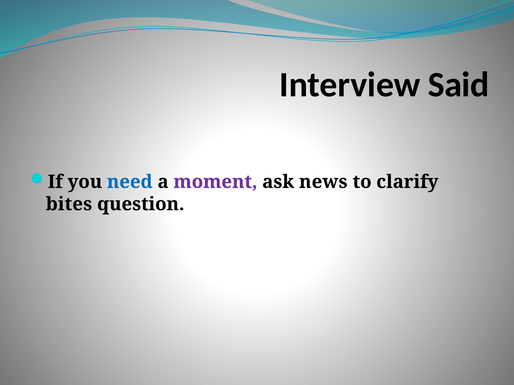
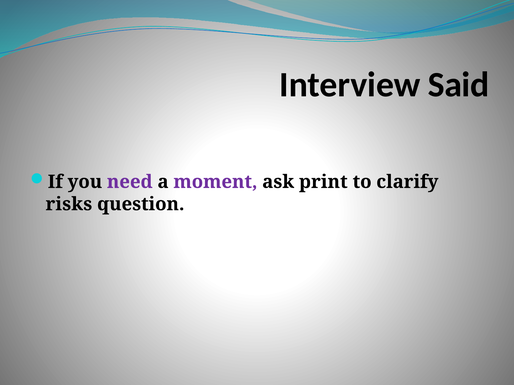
need colour: blue -> purple
news: news -> print
bites: bites -> risks
